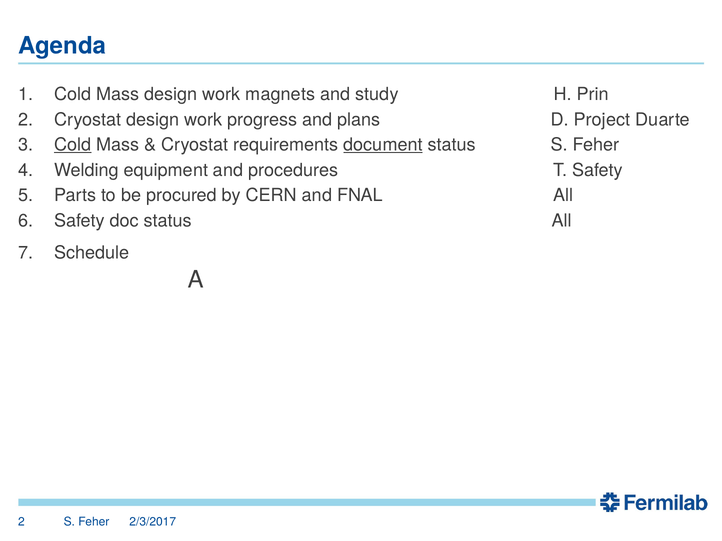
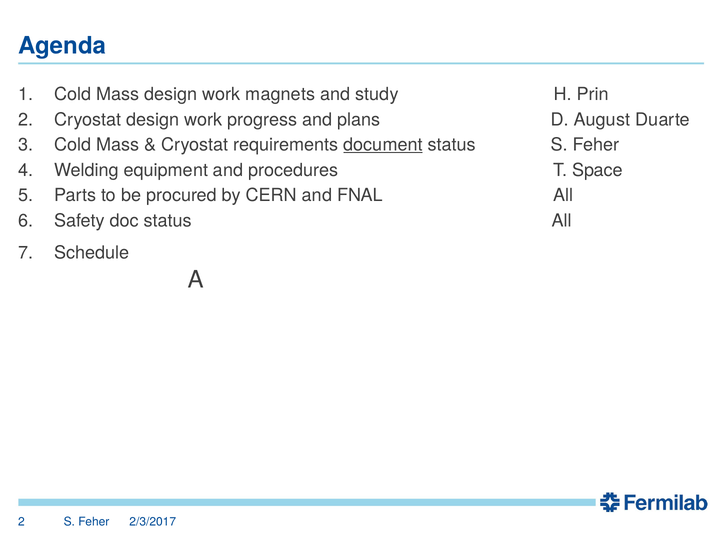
Project: Project -> August
Cold at (73, 145) underline: present -> none
T Safety: Safety -> Space
